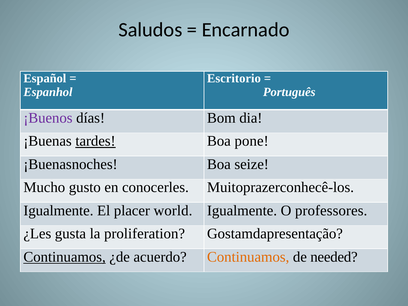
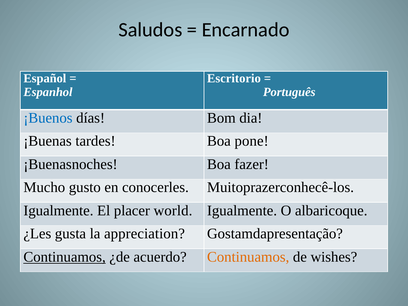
¡Buenos colour: purple -> blue
tardes underline: present -> none
seize: seize -> fazer
professores: professores -> albaricoque
proliferation: proliferation -> appreciation
needed: needed -> wishes
